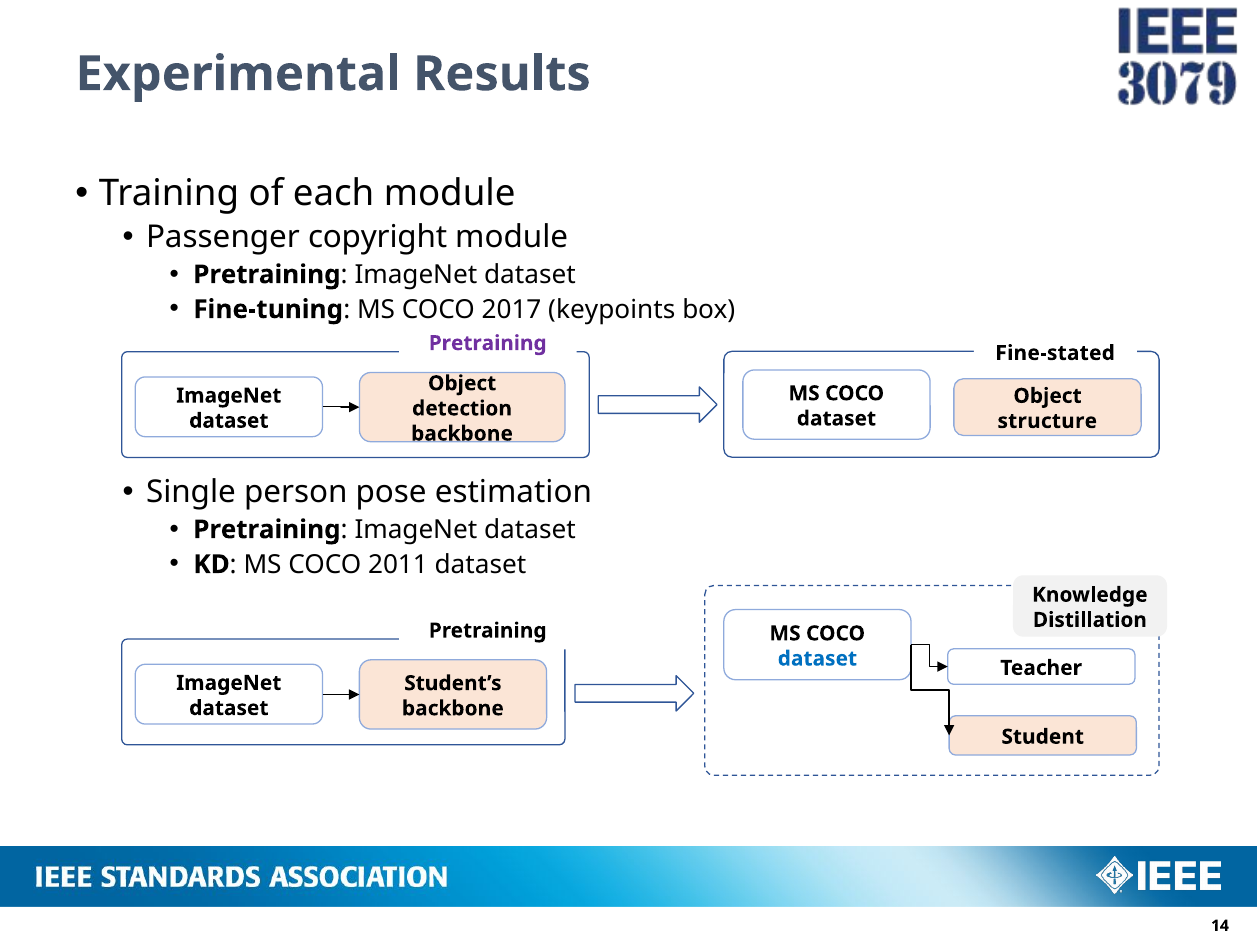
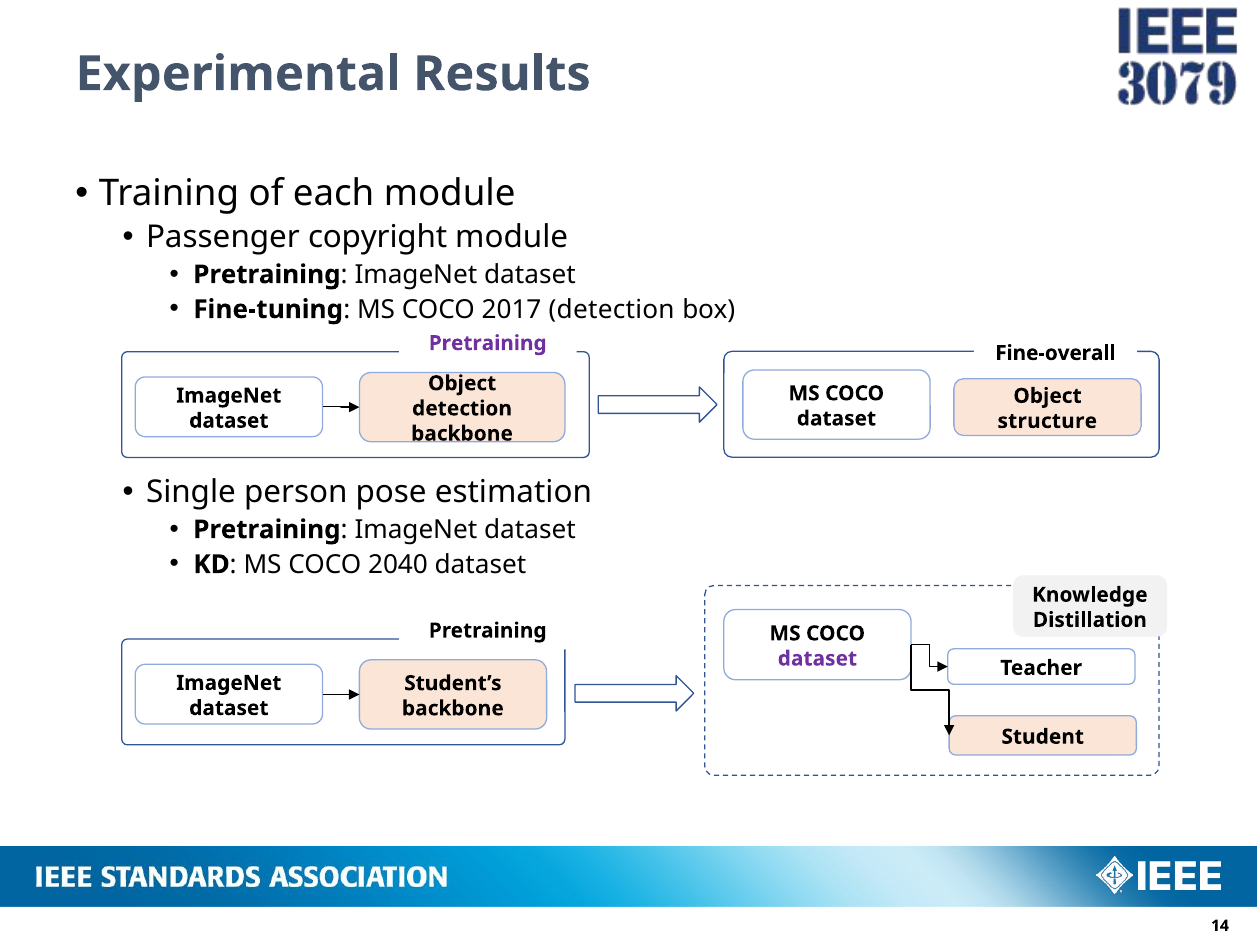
keypoints at (612, 309): keypoints -> detection
Fine-stated: Fine-stated -> Fine-overall
2011: 2011 -> 2040
dataset at (817, 658) colour: blue -> purple
